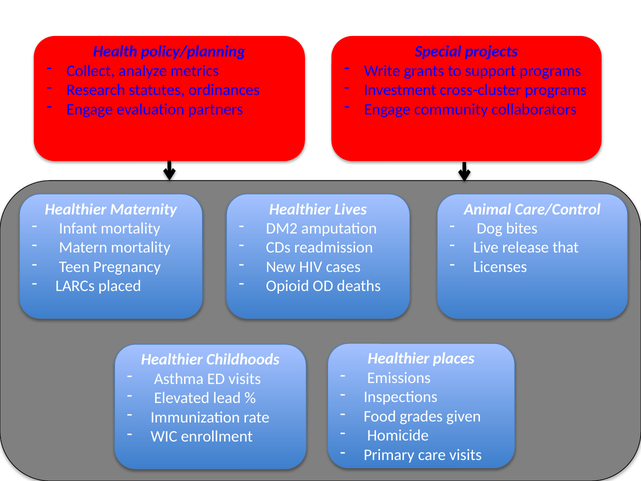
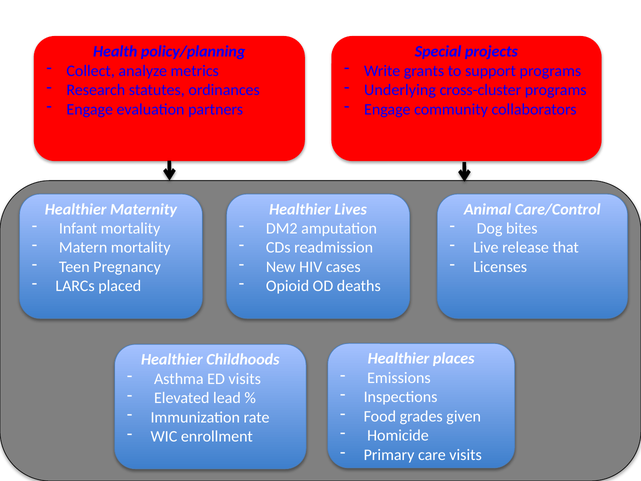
Investment: Investment -> Underlying
